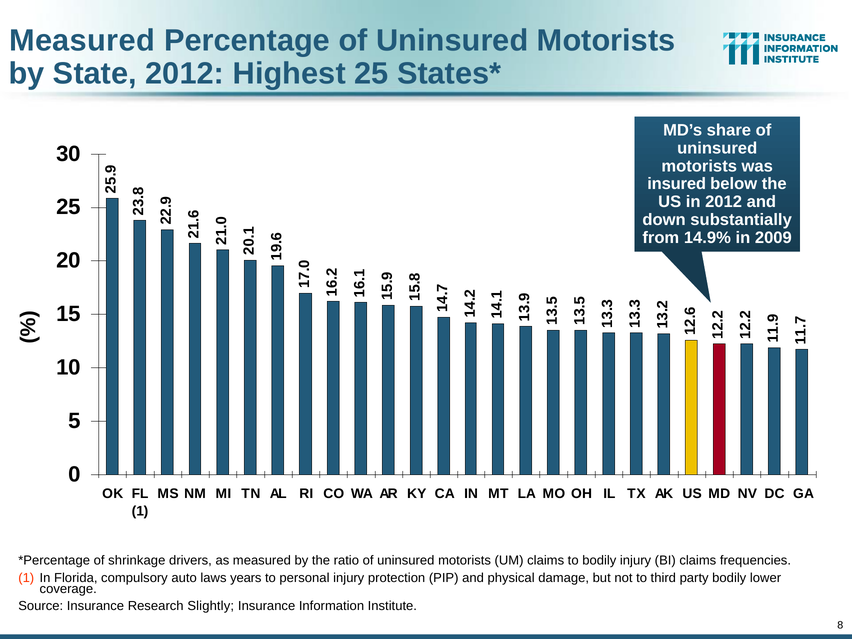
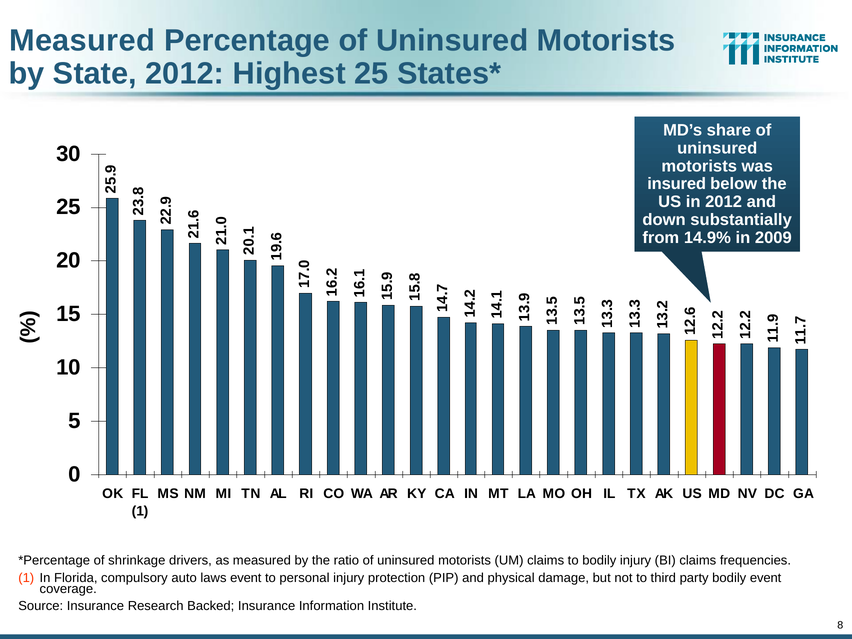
laws years: years -> event
bodily lower: lower -> event
Slightly: Slightly -> Backed
